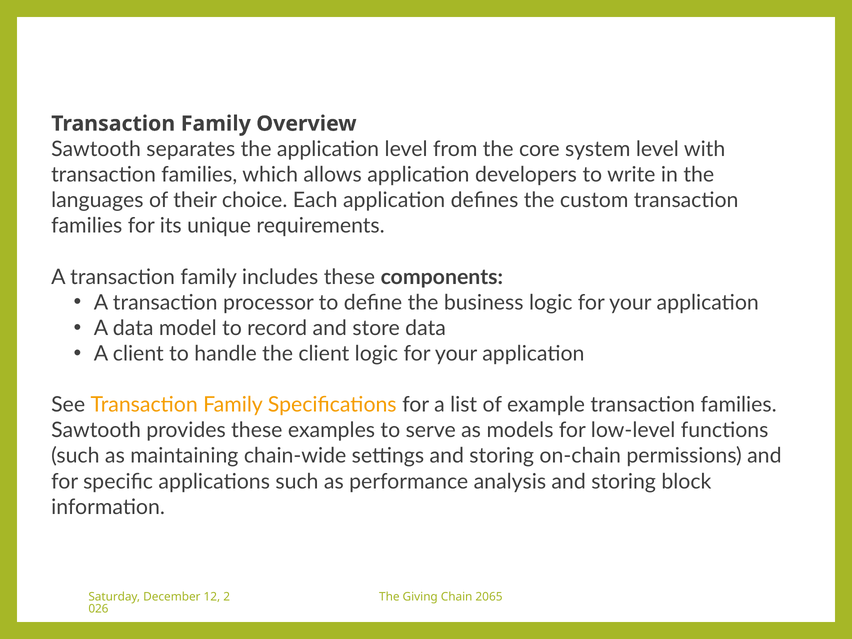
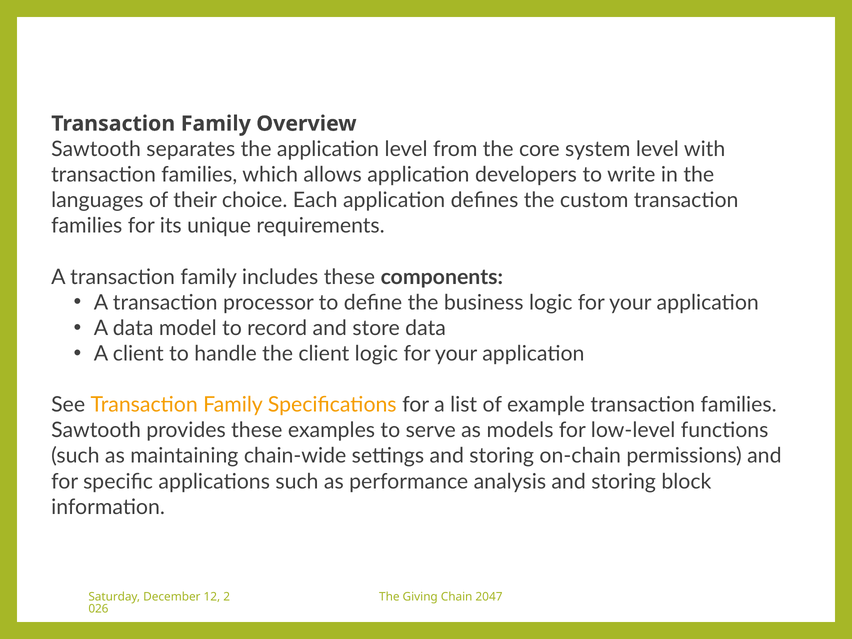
2065: 2065 -> 2047
